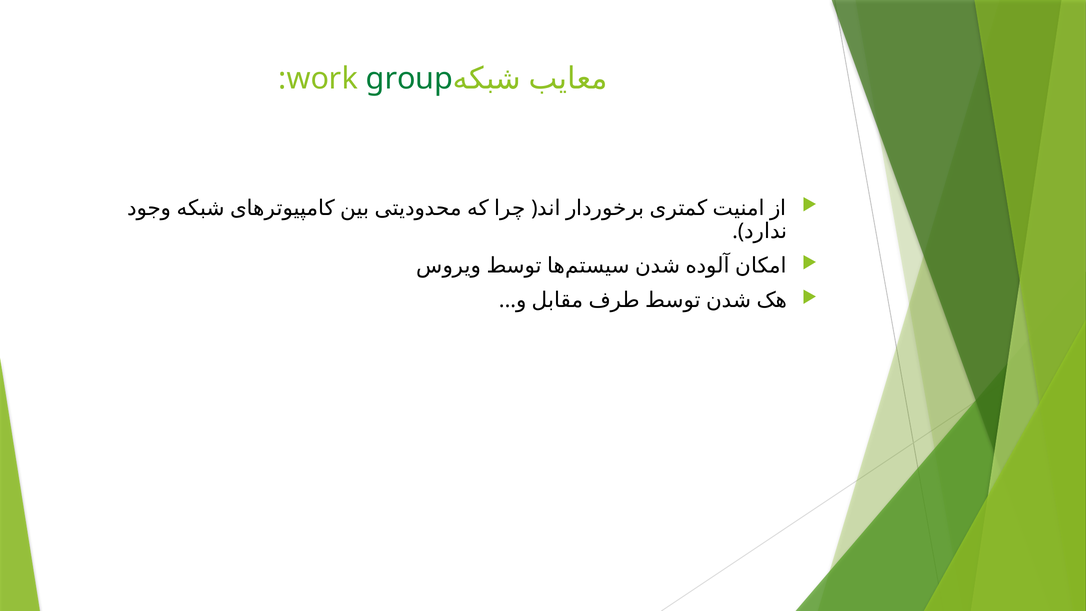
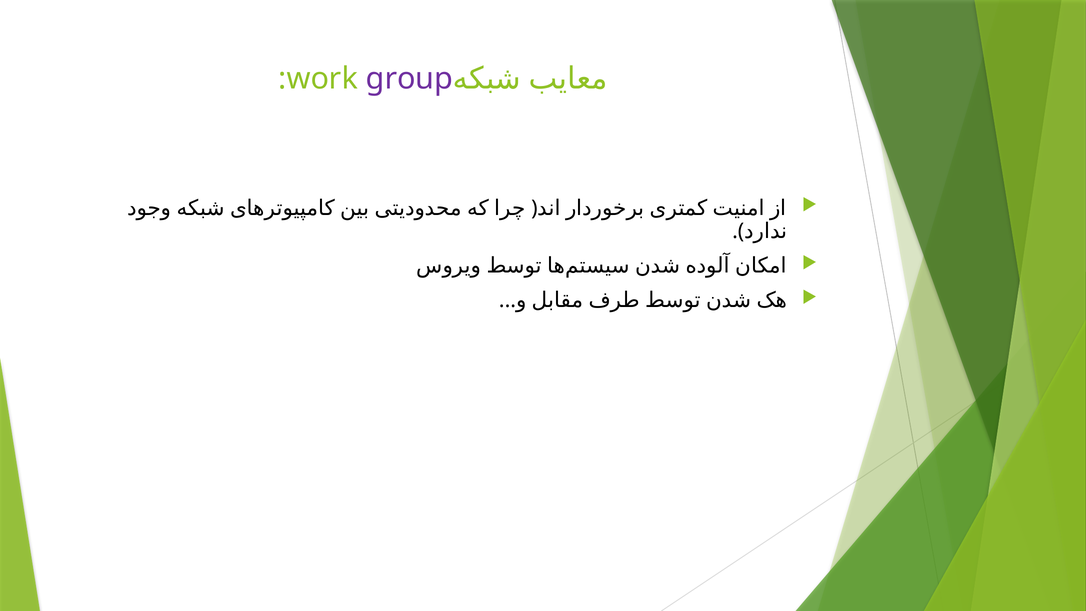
group colour: green -> purple
